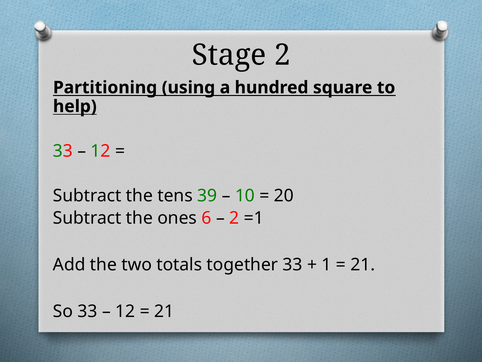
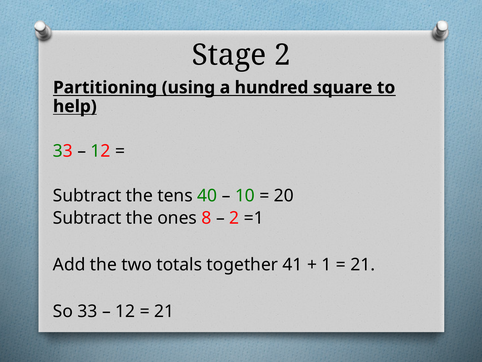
39: 39 -> 40
6: 6 -> 8
together 33: 33 -> 41
